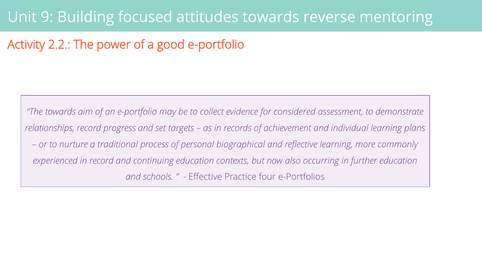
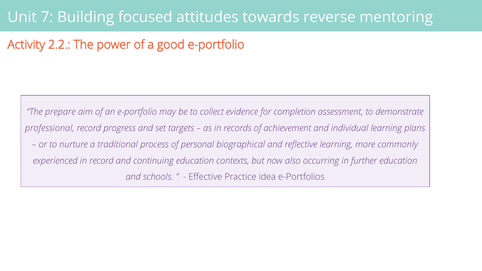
9: 9 -> 7
The towards: towards -> prepare
considered: considered -> completion
relationships: relationships -> professional
four: four -> idea
